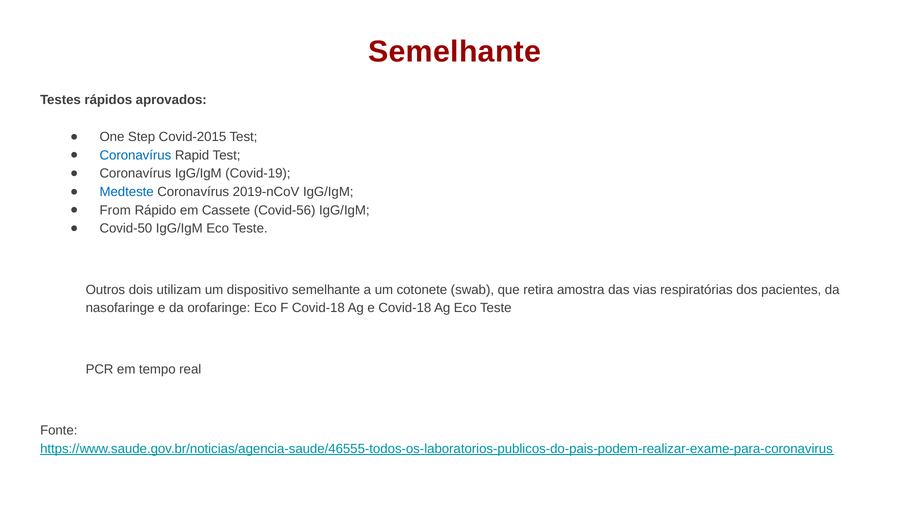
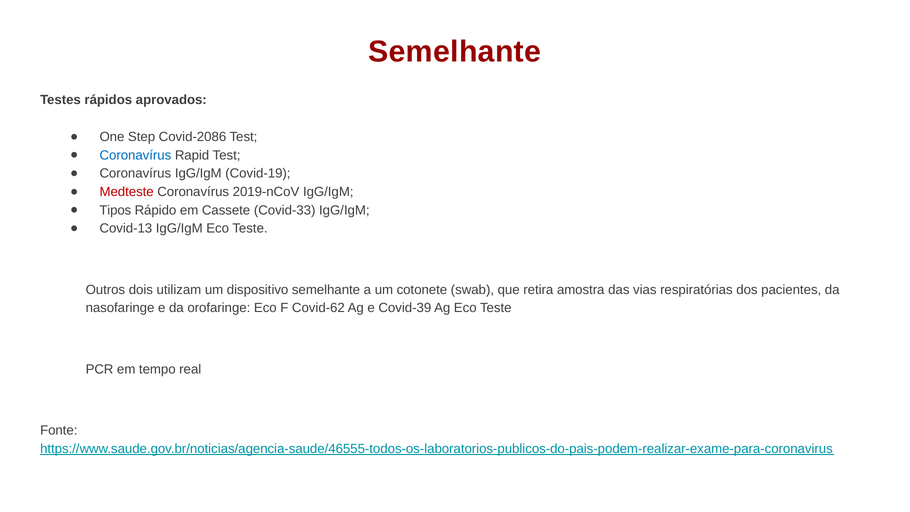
Covid-2015: Covid-2015 -> Covid-2086
Medteste colour: blue -> red
From: From -> Tipos
Covid-56: Covid-56 -> Covid-33
Covid-50: Covid-50 -> Covid-13
F Covid-18: Covid-18 -> Covid-62
e Covid-18: Covid-18 -> Covid-39
